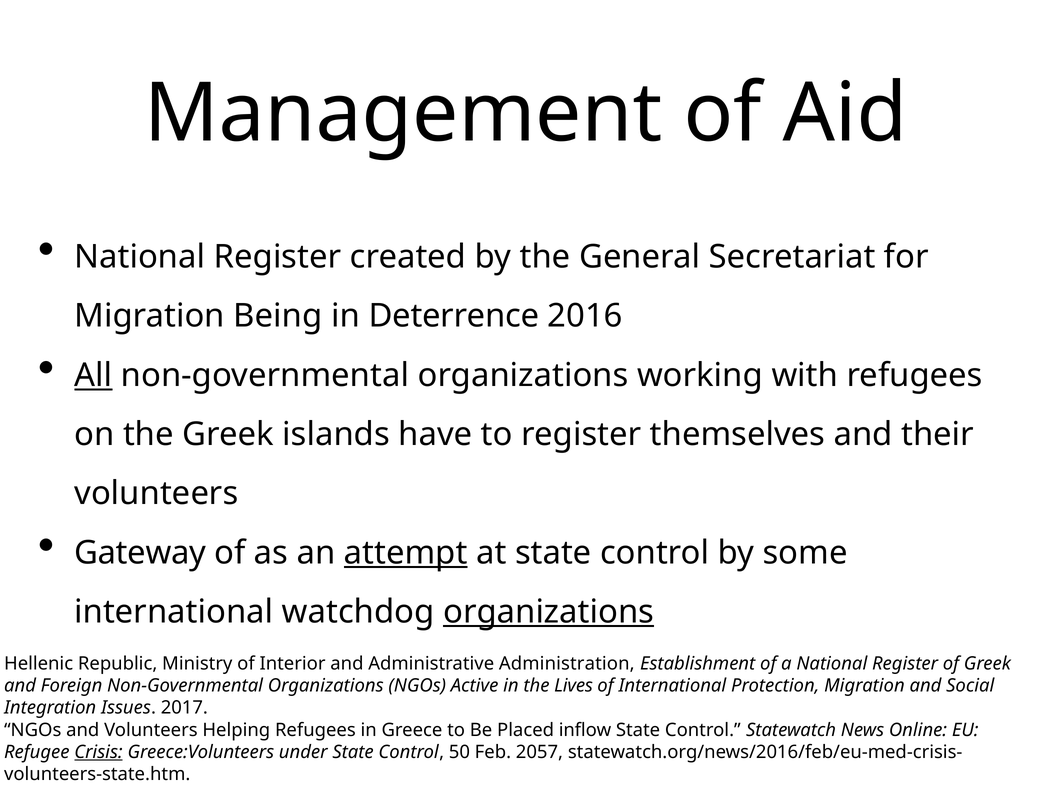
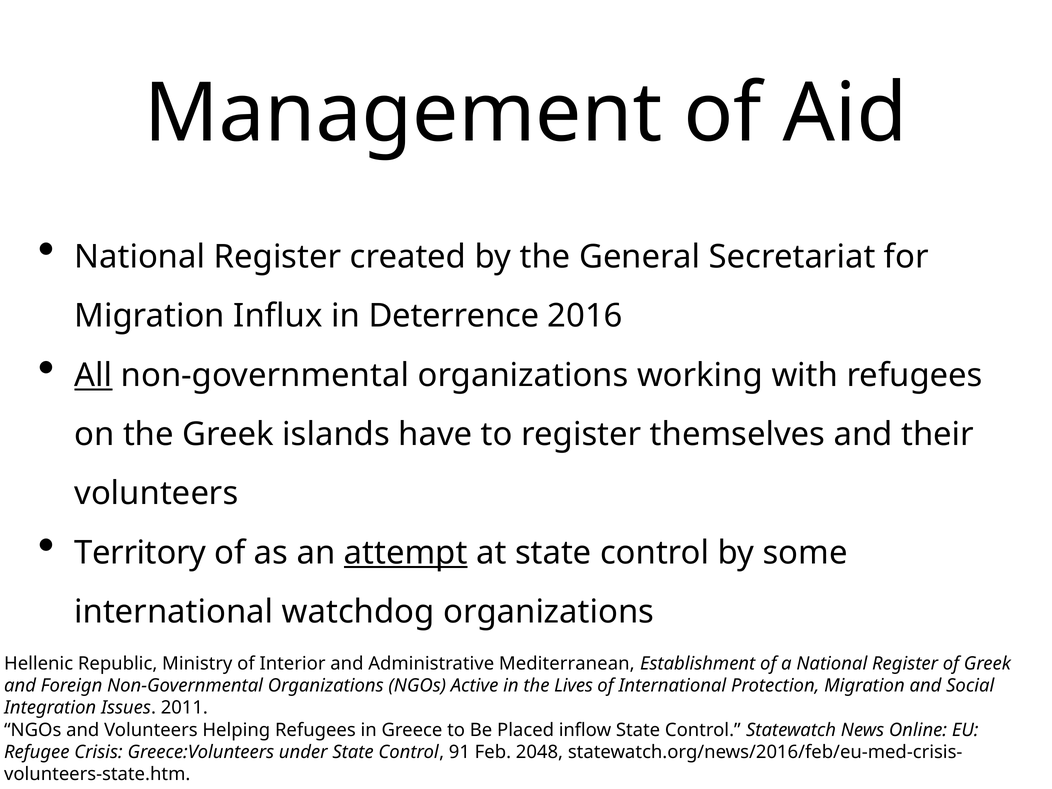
Being: Being -> Influx
Gateway: Gateway -> Territory
organizations at (549, 612) underline: present -> none
Administration: Administration -> Mediterranean
2017: 2017 -> 2011
Crisis underline: present -> none
50: 50 -> 91
2057: 2057 -> 2048
